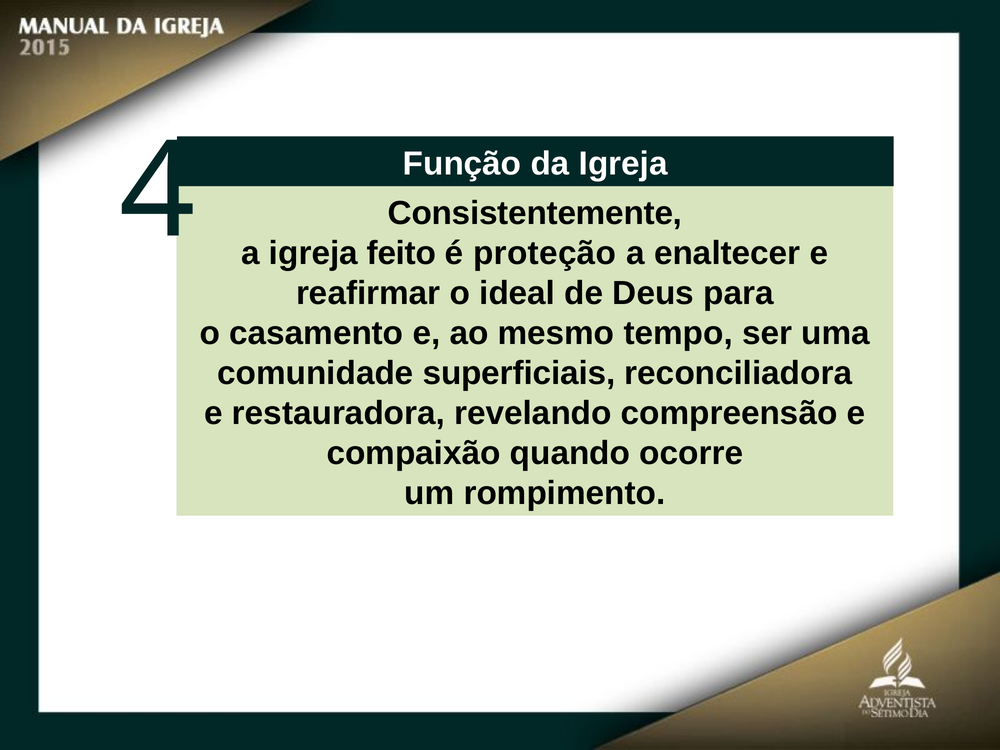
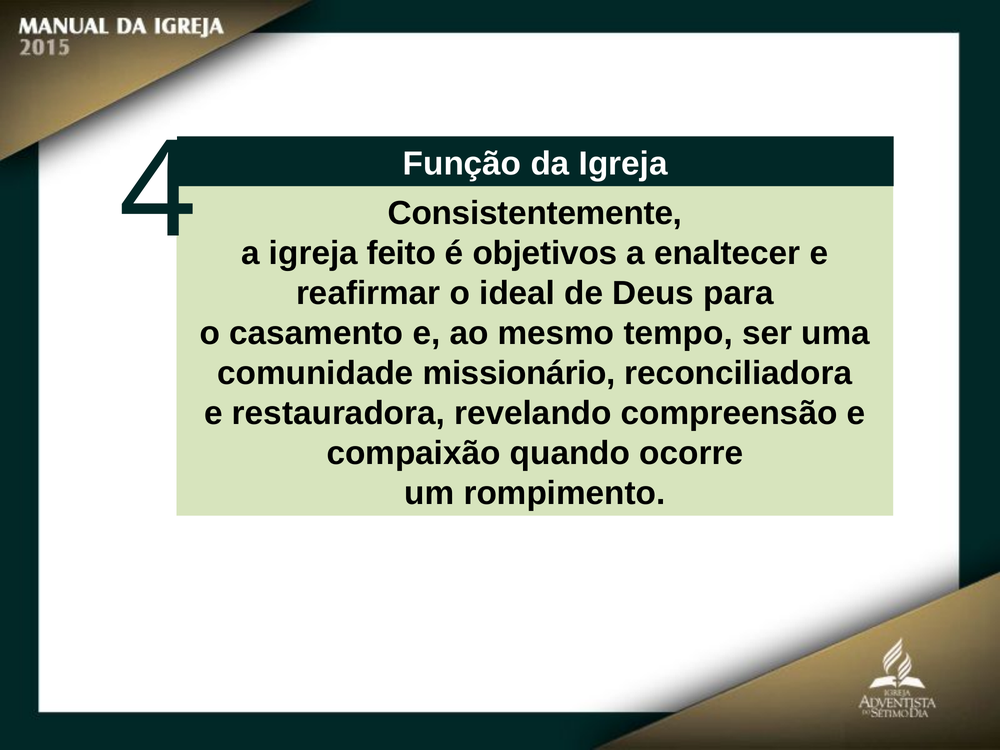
proteção: proteção -> objetivos
superficiais: superficiais -> missionário
